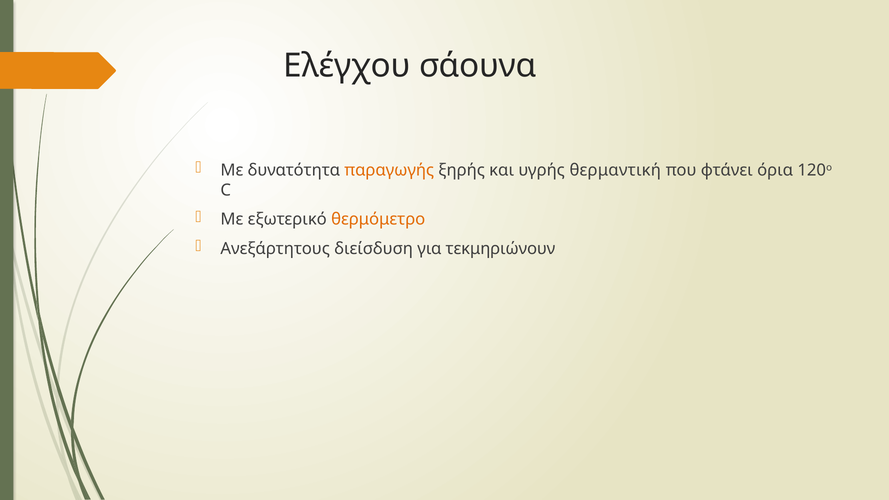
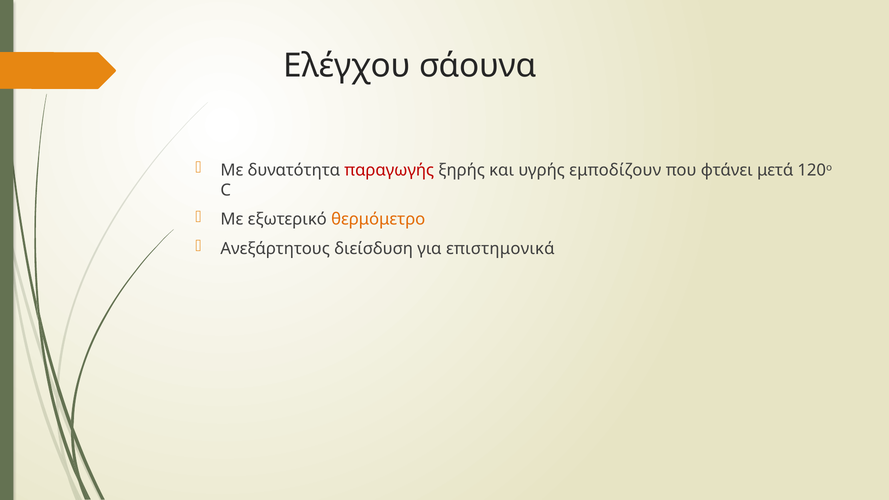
παραγωγής colour: orange -> red
θερμαντική: θερμαντική -> εμποδίζουν
όρια: όρια -> μετά
τεκμηριώνουν: τεκμηριώνουν -> επιστημονικά
